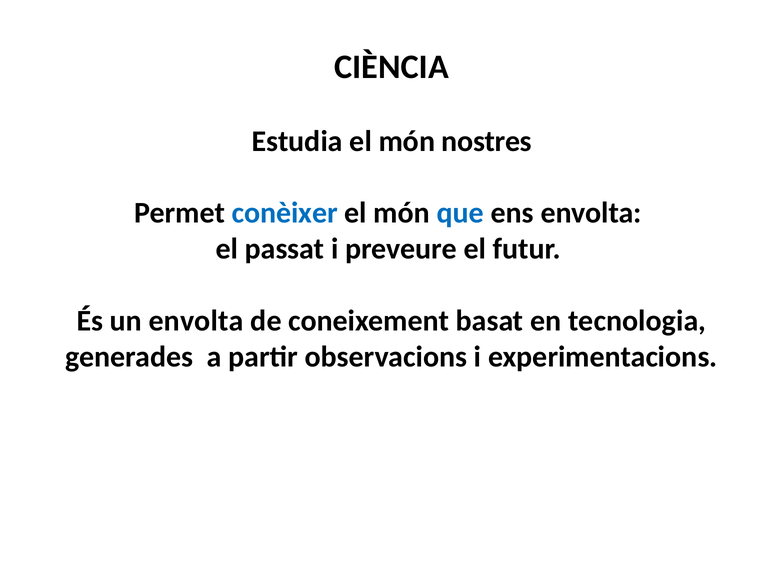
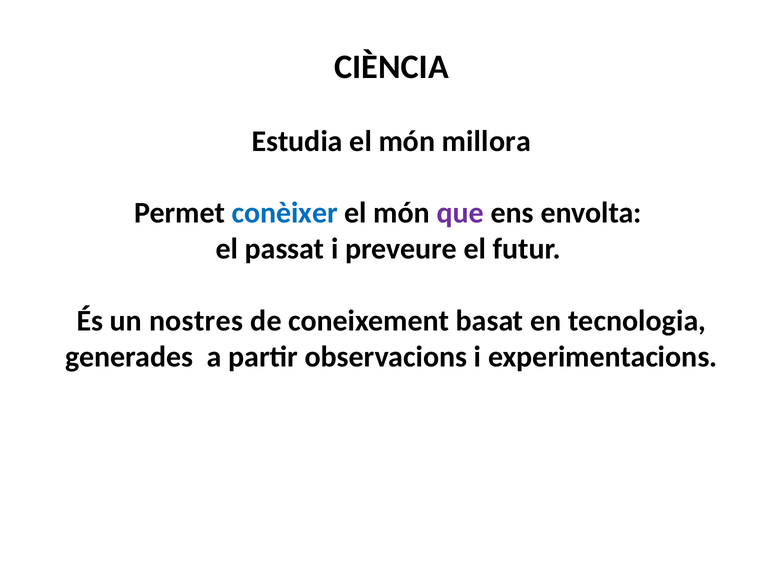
nostres: nostres -> millora
que colour: blue -> purple
un envolta: envolta -> nostres
